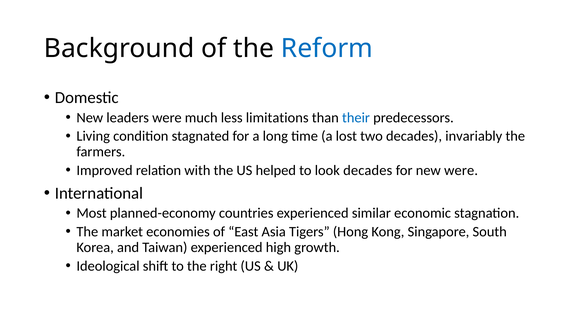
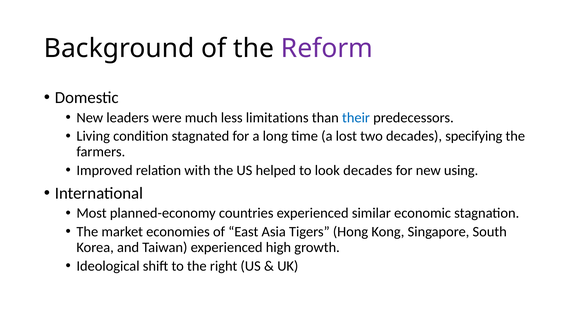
Reform colour: blue -> purple
invariably: invariably -> specifying
new were: were -> using
